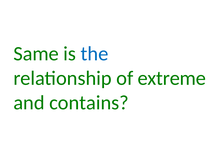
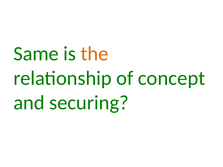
the colour: blue -> orange
extreme: extreme -> concept
contains: contains -> securing
